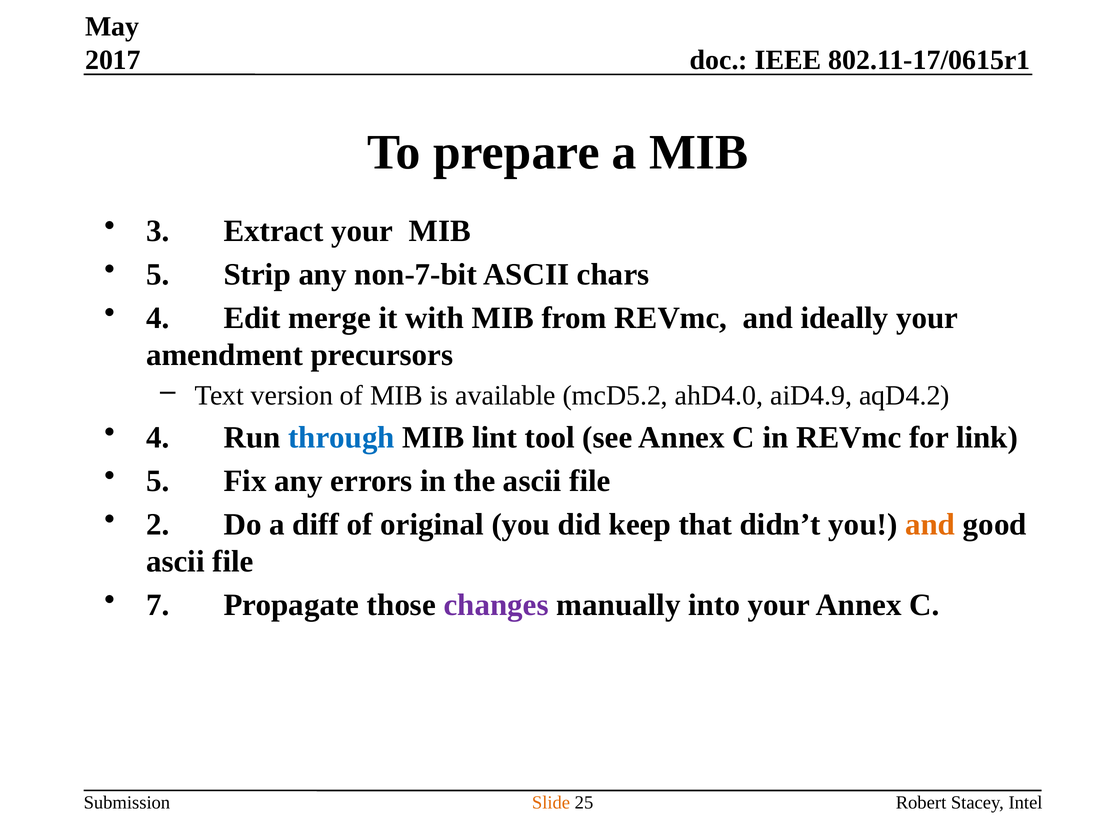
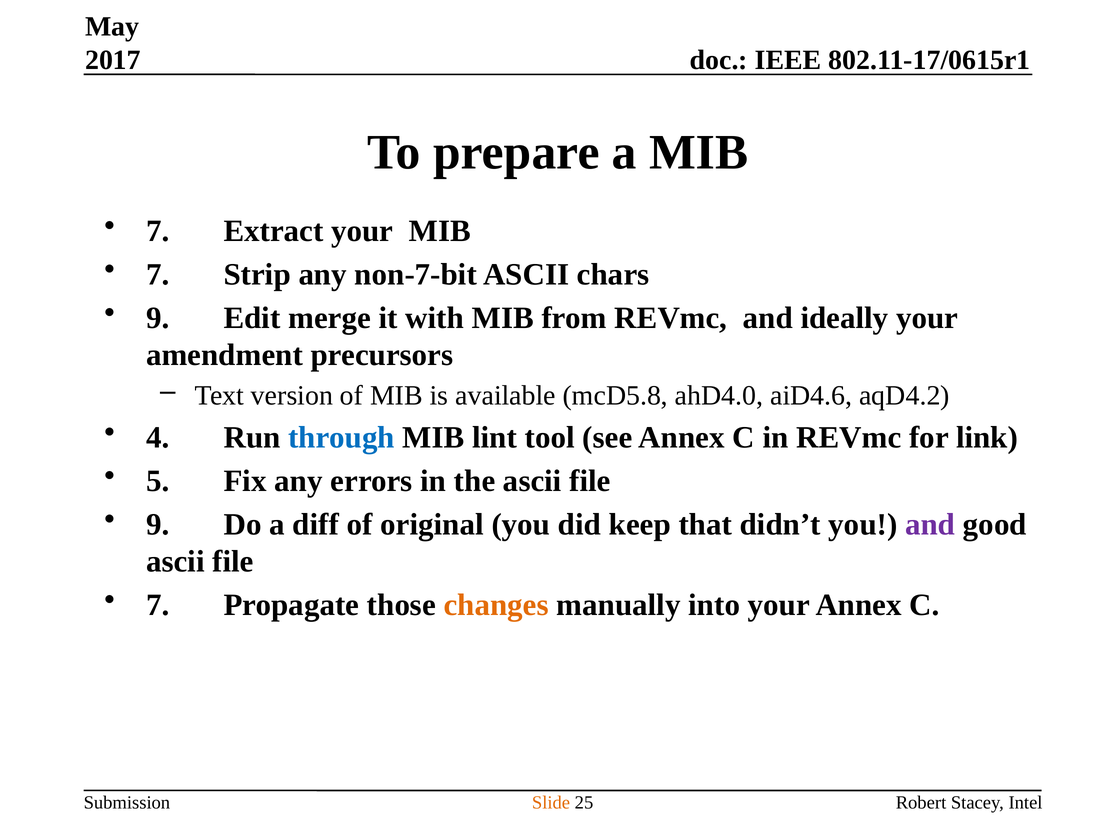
3 at (158, 231): 3 -> 7
5 at (158, 274): 5 -> 7
4 at (158, 318): 4 -> 9
mcD5.2: mcD5.2 -> mcD5.8
aiD4.9: aiD4.9 -> aiD4.6
2 at (158, 524): 2 -> 9
and at (930, 524) colour: orange -> purple
changes colour: purple -> orange
